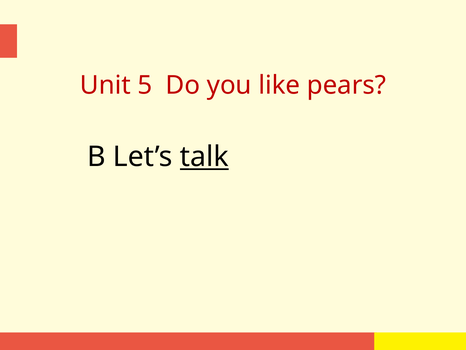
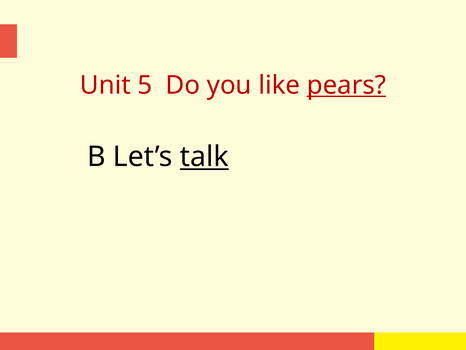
pears underline: none -> present
